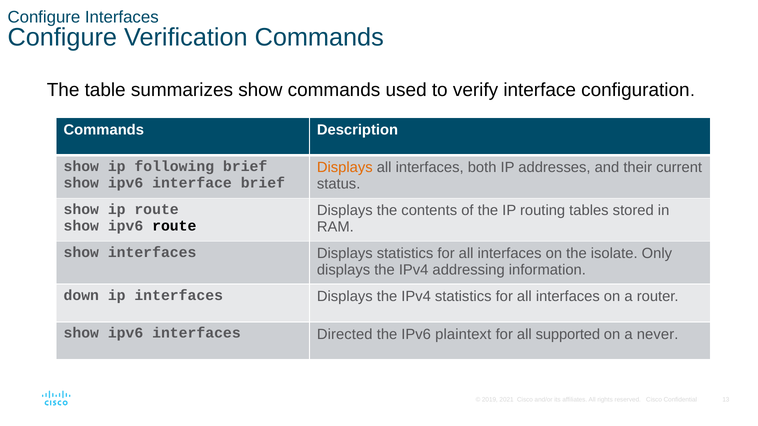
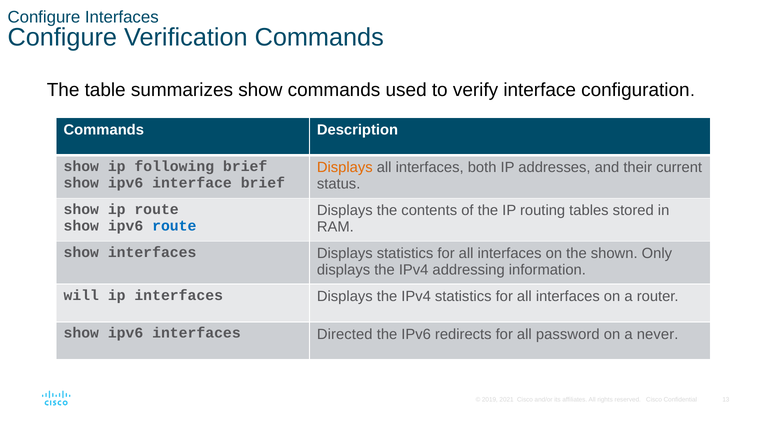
route at (174, 226) colour: black -> blue
isolate: isolate -> shown
down: down -> will
plaintext: plaintext -> redirects
supported: supported -> password
